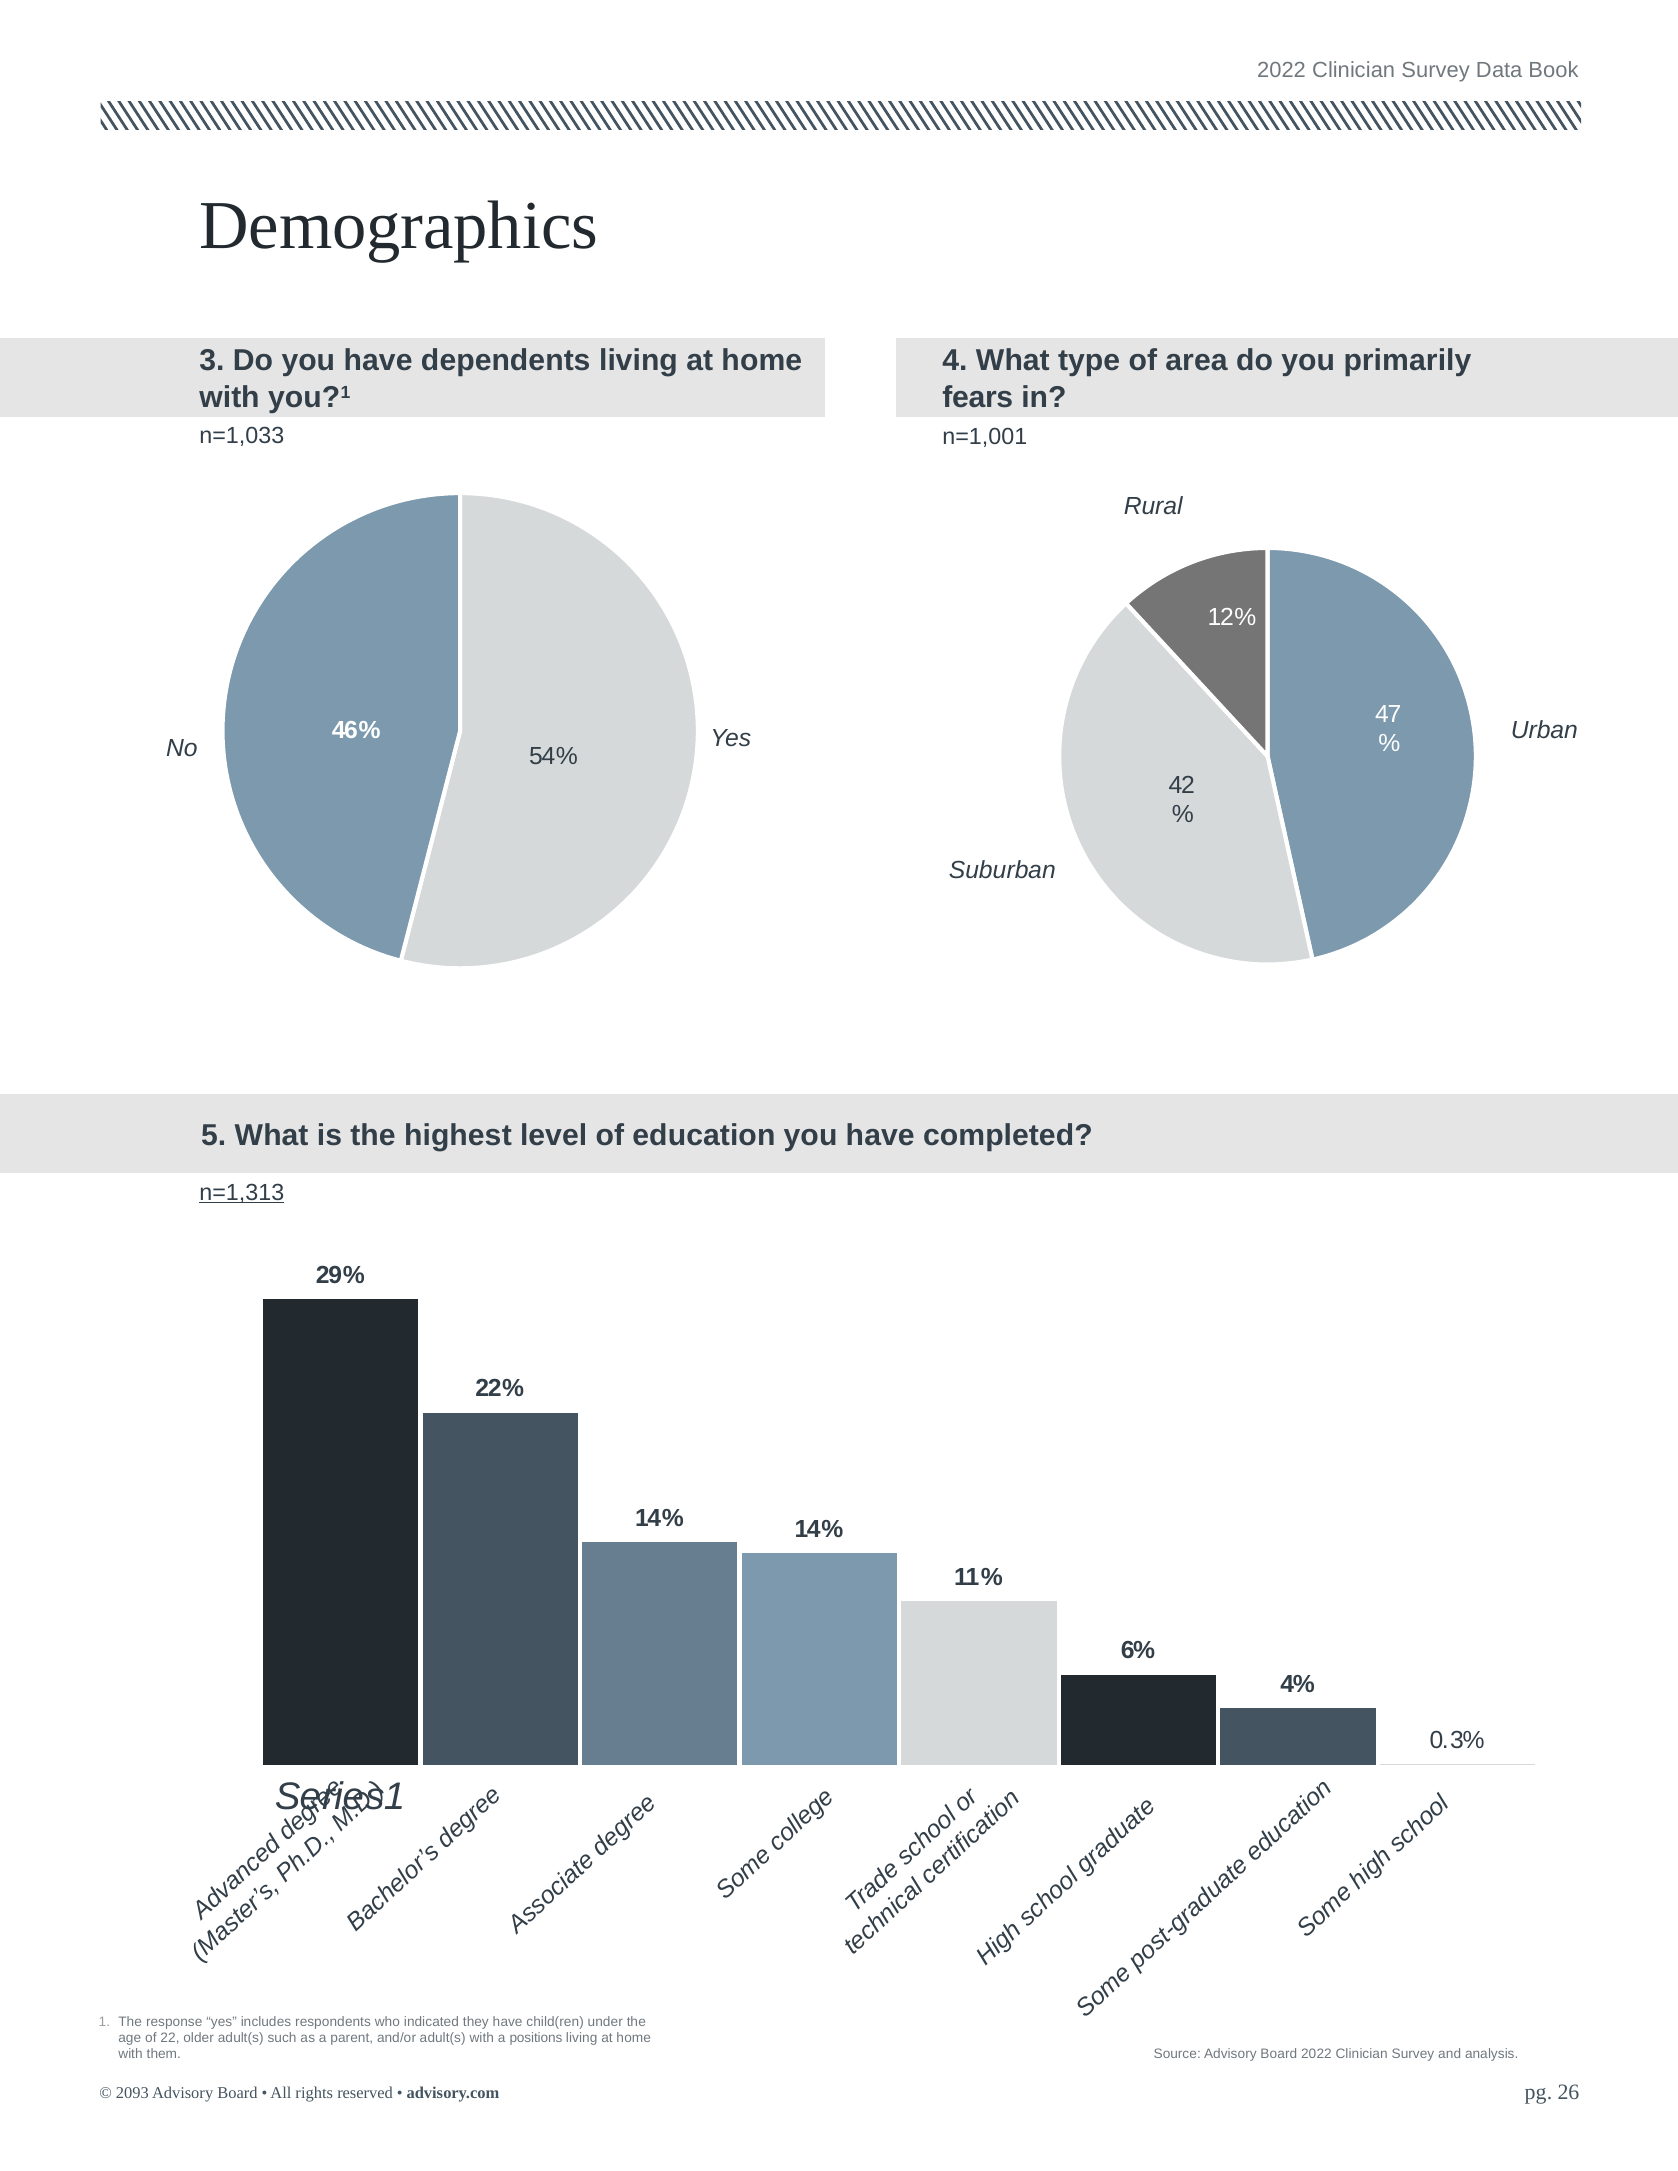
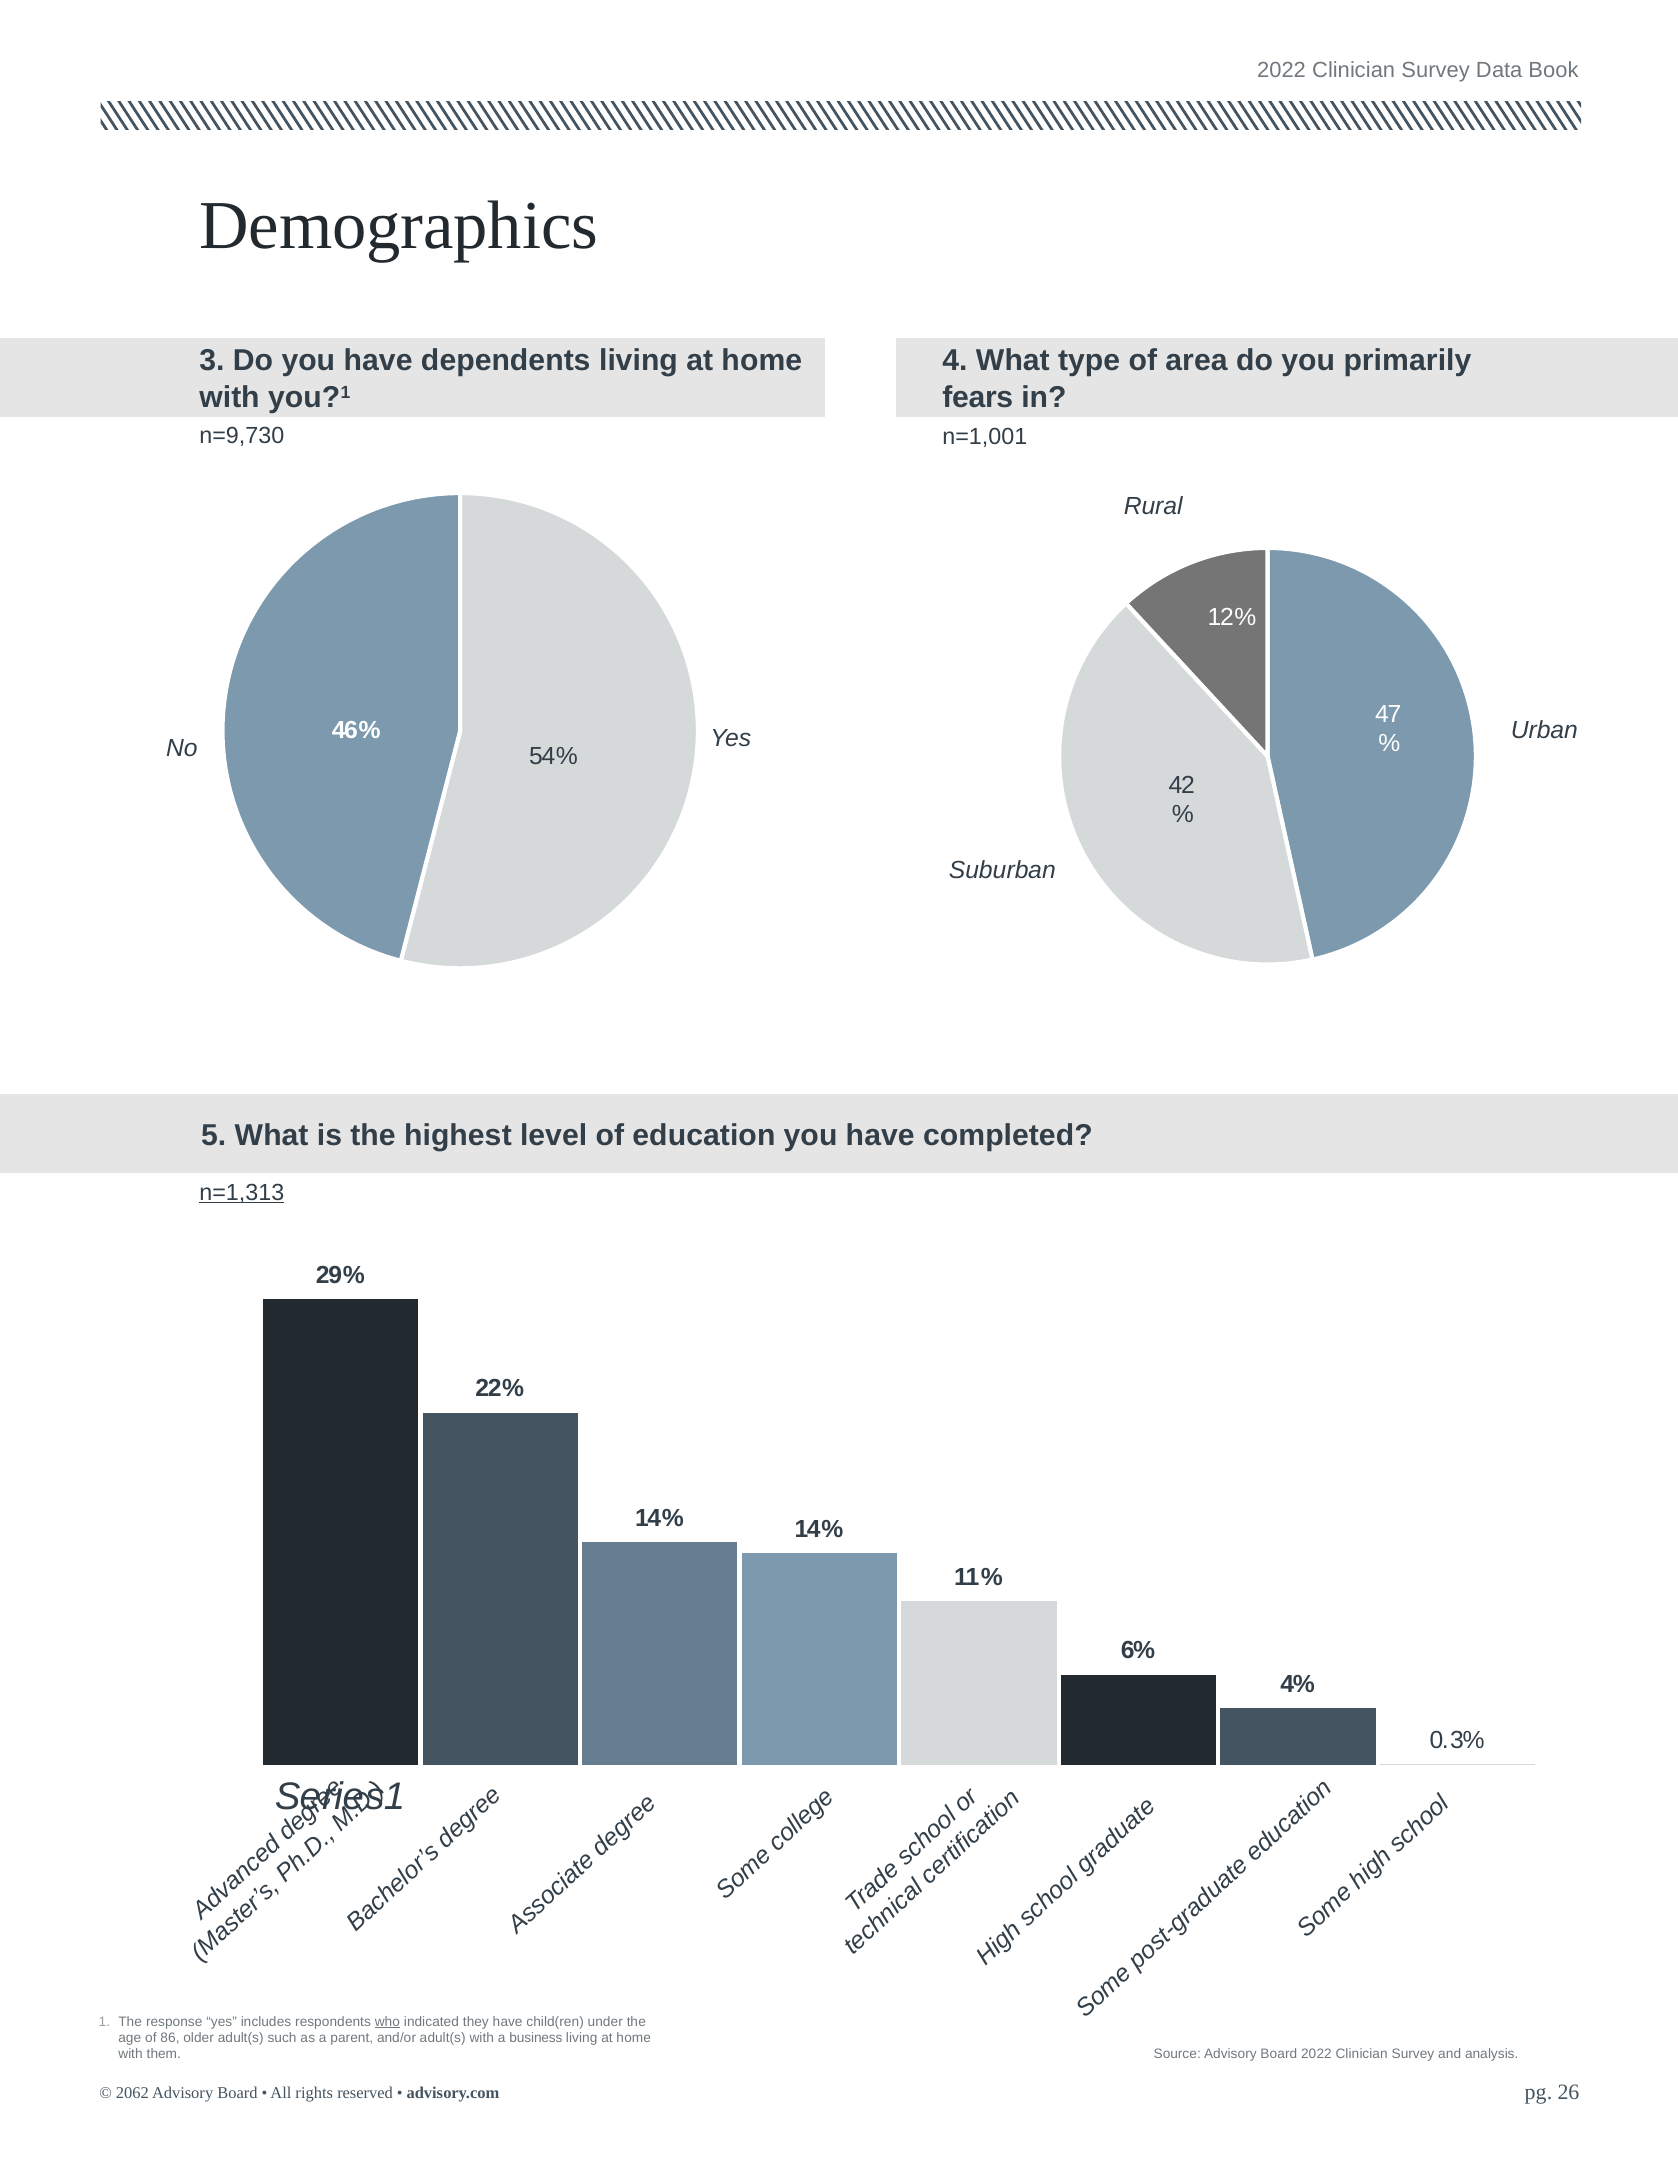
n=1,033: n=1,033 -> n=9,730
who underline: none -> present
22: 22 -> 86
positions: positions -> business
2093: 2093 -> 2062
